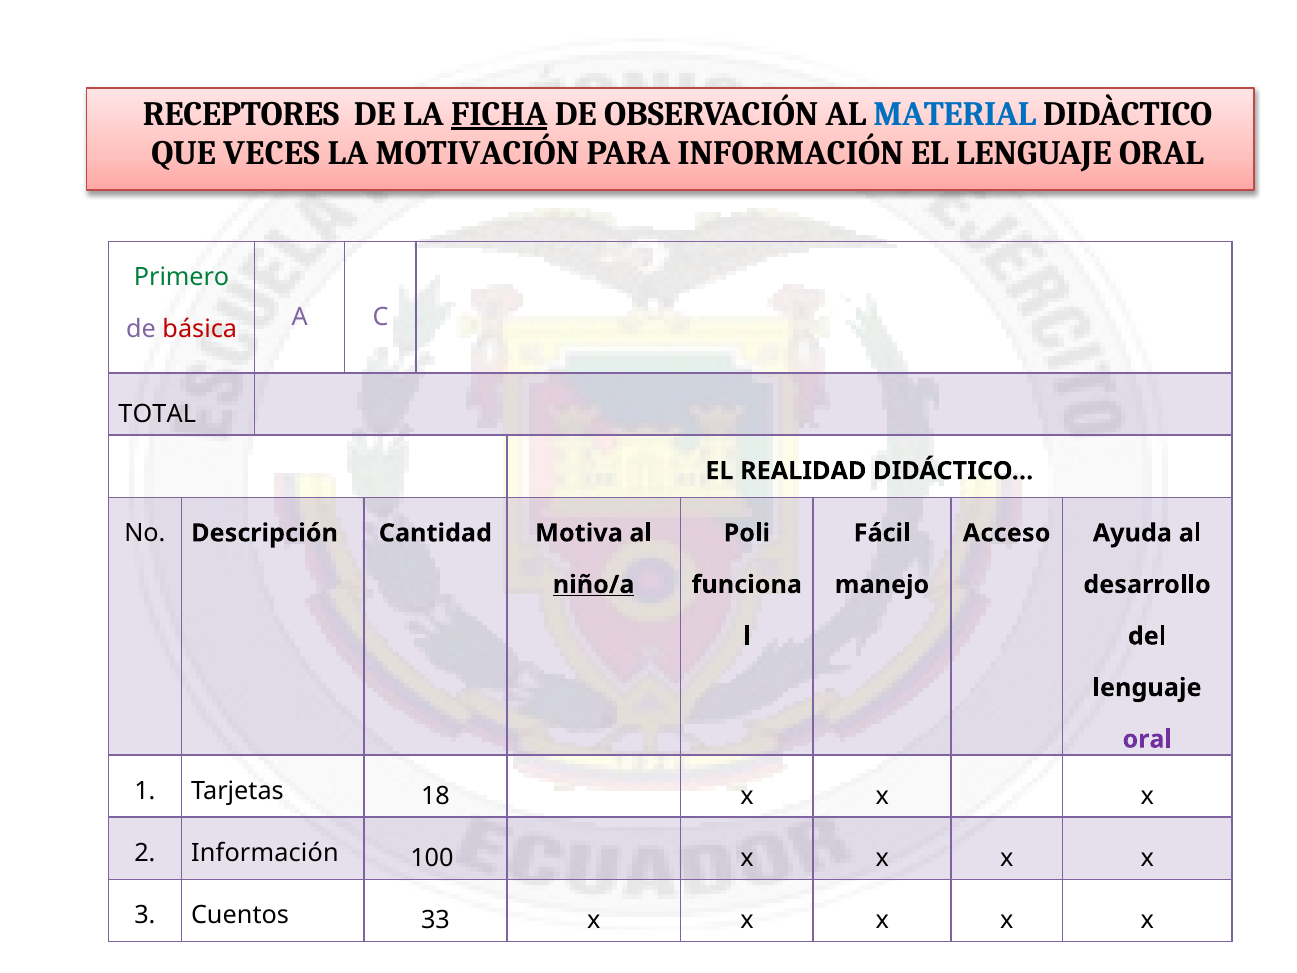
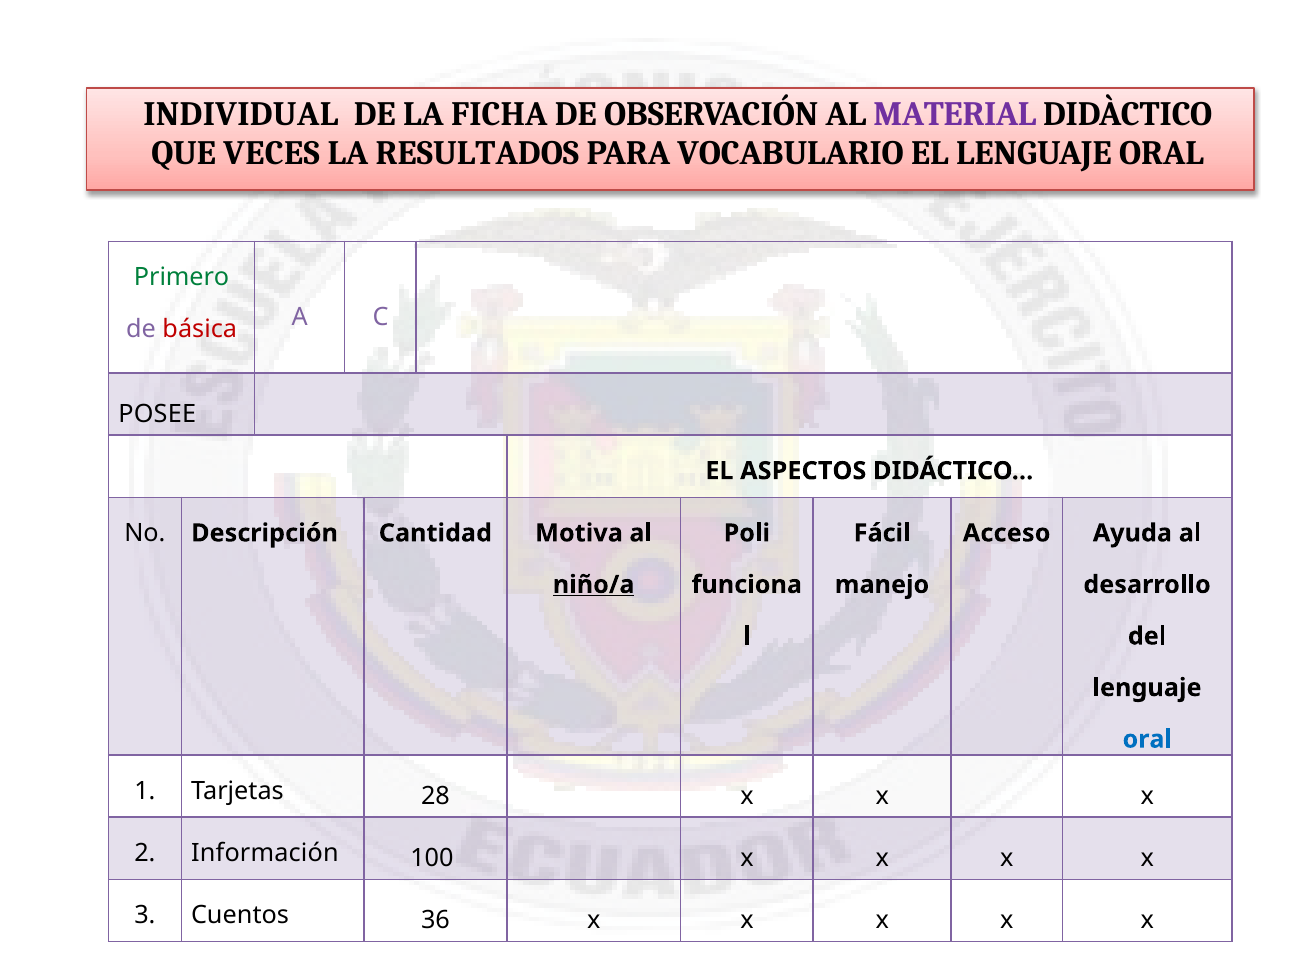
RECEPTORES: RECEPTORES -> INDIVIDUAL
FICHA underline: present -> none
MATERIAL colour: blue -> purple
MOTIVACIÓN: MOTIVACIÓN -> RESULTADOS
PARA INFORMACIÓN: INFORMACIÓN -> VOCABULARIO
TOTAL: TOTAL -> POSEE
REALIDAD: REALIDAD -> ASPECTOS
oral at (1147, 739) colour: purple -> blue
18: 18 -> 28
33: 33 -> 36
